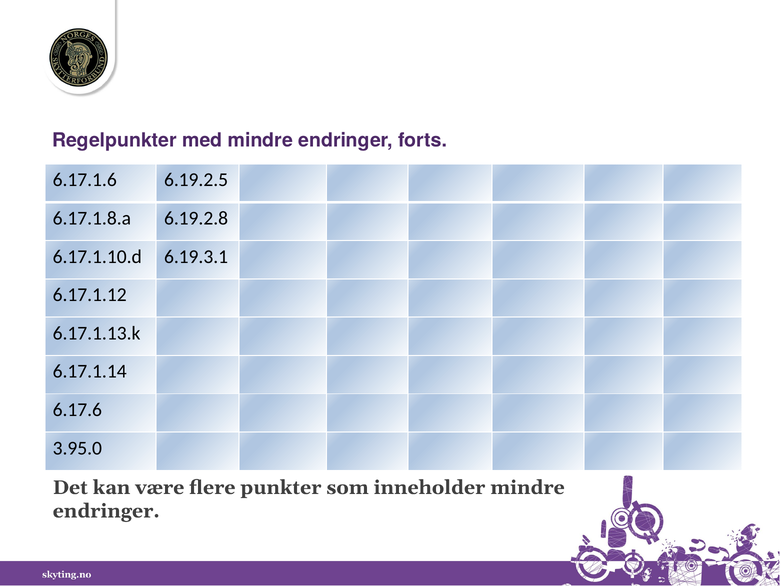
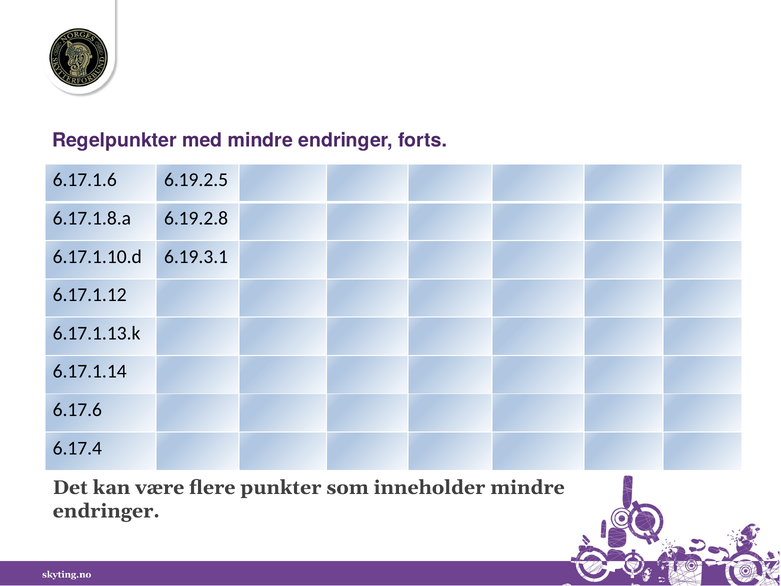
3.95.0: 3.95.0 -> 6.17.4
